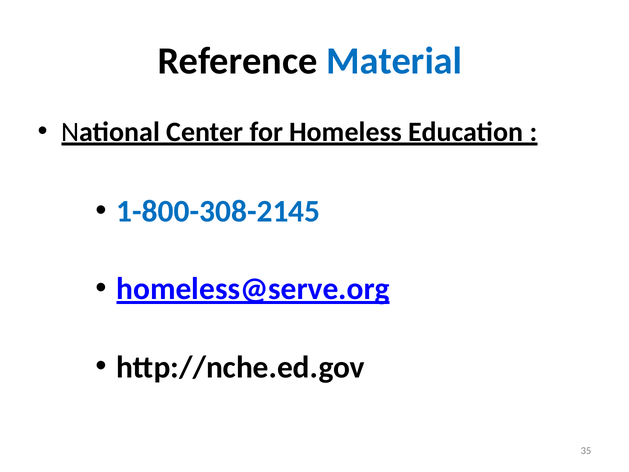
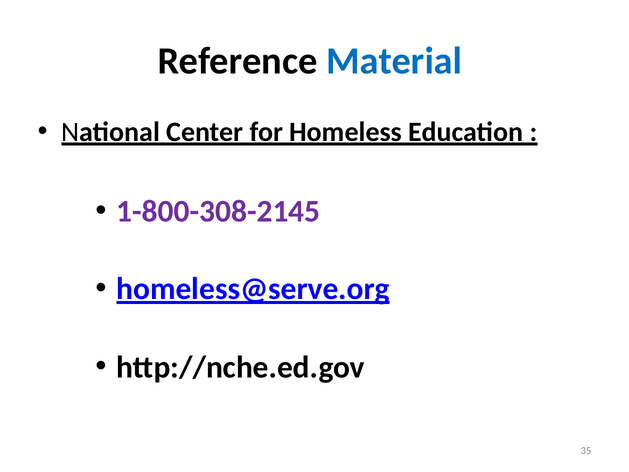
1-800-308-2145 colour: blue -> purple
